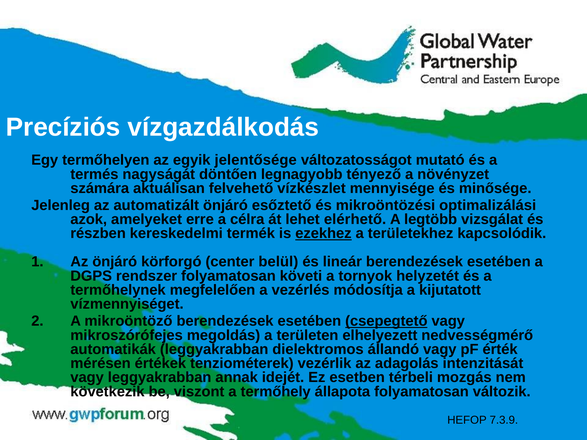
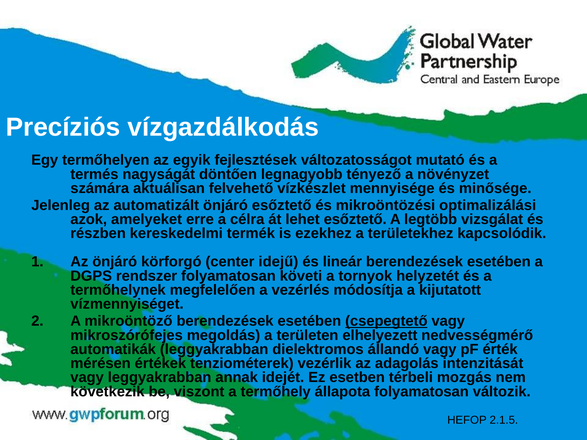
jelentősége: jelentősége -> fejlesztések
lehet elérhető: elérhető -> esőztető
ezekhez underline: present -> none
belül: belül -> idejű
7.3.9: 7.3.9 -> 2.1.5
